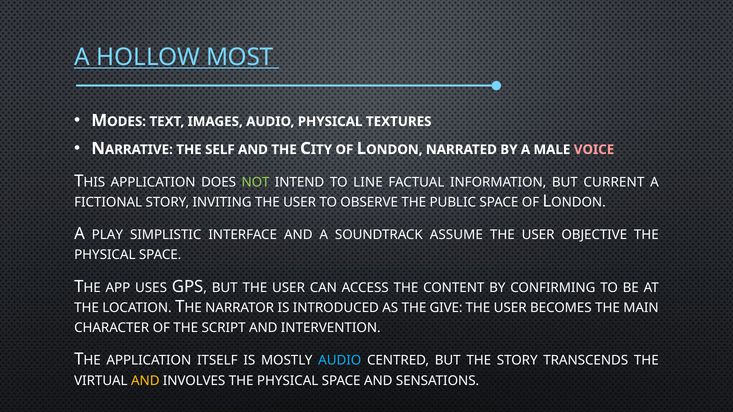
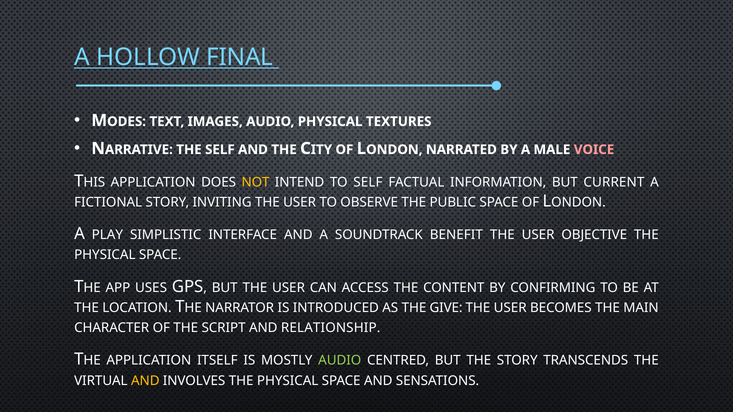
MOST: MOST -> FINAL
NOT colour: light green -> yellow
TO LINE: LINE -> SELF
ASSUME: ASSUME -> BENEFIT
INTERVENTION: INTERVENTION -> RELATIONSHIP
AUDIO at (340, 361) colour: light blue -> light green
